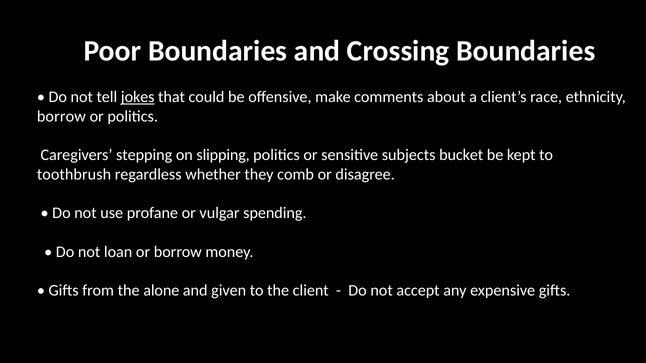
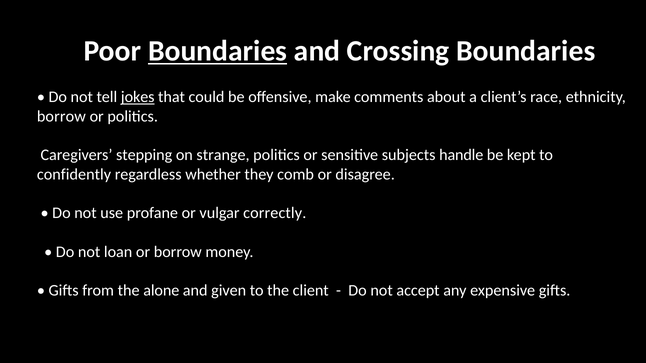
Boundaries at (218, 51) underline: none -> present
slipping: slipping -> strange
bucket: bucket -> handle
toothbrush: toothbrush -> confidently
spending: spending -> correctly
